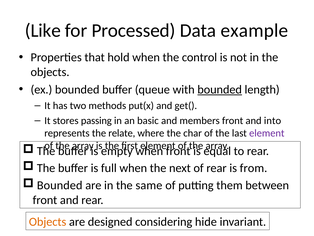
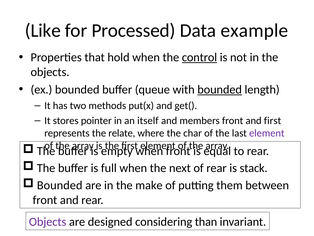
control underline: none -> present
passing: passing -> pointer
basic: basic -> itself
and into: into -> first
from: from -> stack
same: same -> make
Objects at (48, 221) colour: orange -> purple
hide: hide -> than
